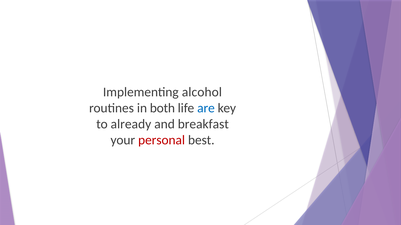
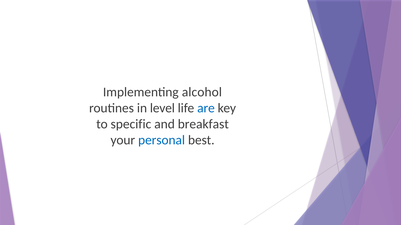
both: both -> level
already: already -> specific
personal colour: red -> blue
